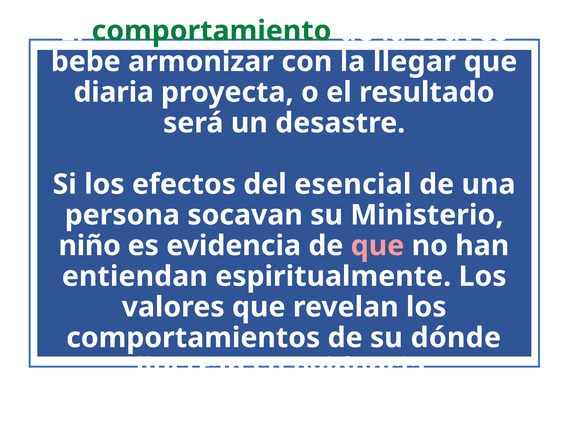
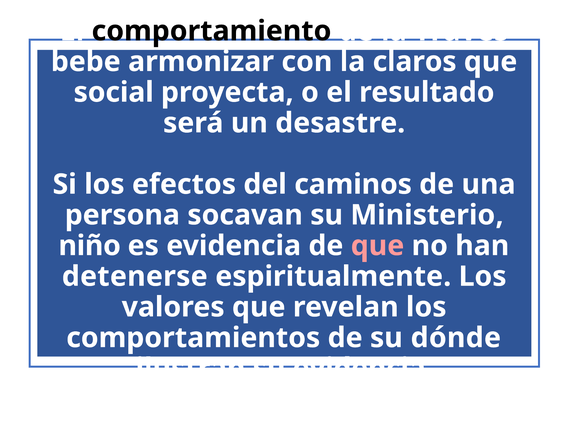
comportamiento colour: green -> black
llegar: llegar -> claros
diaria: diaria -> social
esencial: esencial -> caminos
entiendan: entiendan -> detenerse
